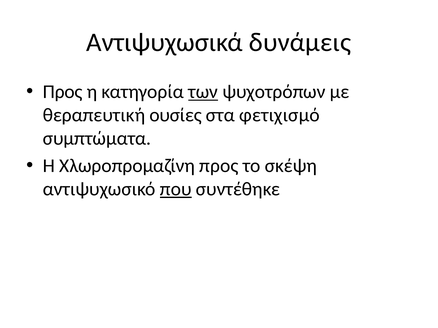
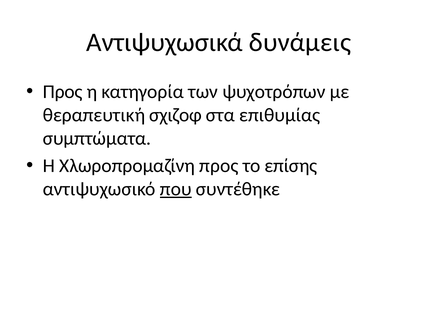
των underline: present -> none
ουσίες: ουσίες -> σχιζοφ
φετιχισµό: φετιχισµό -> επιθυµίας
σκέψη: σκέψη -> επίσης
